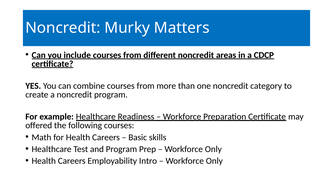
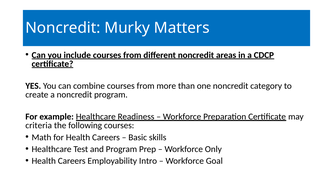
offered: offered -> criteria
Only at (214, 161): Only -> Goal
